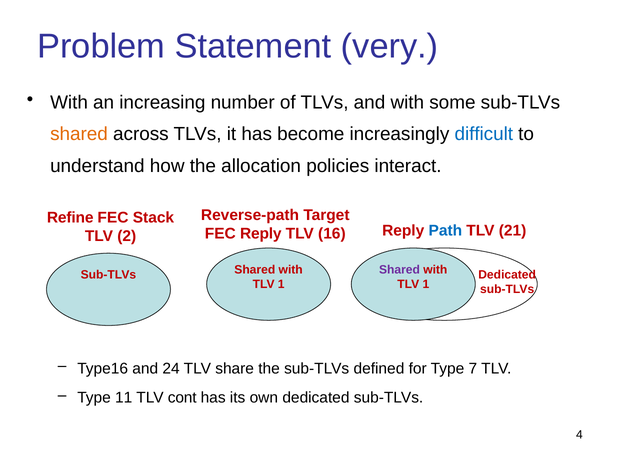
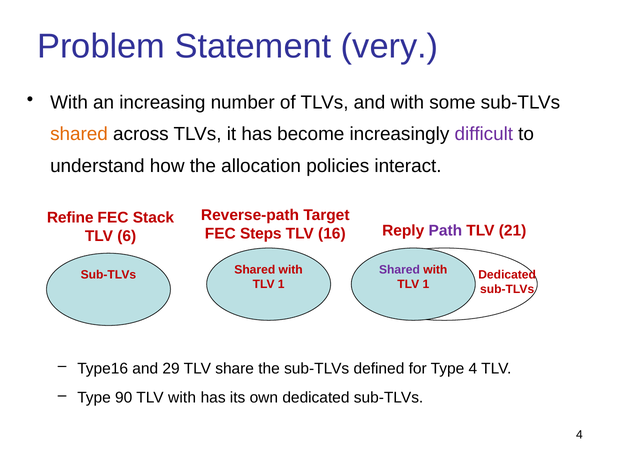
difficult colour: blue -> purple
FEC Reply: Reply -> Steps
Path colour: blue -> purple
2: 2 -> 6
24: 24 -> 29
Type 7: 7 -> 4
11: 11 -> 90
TLV cont: cont -> with
